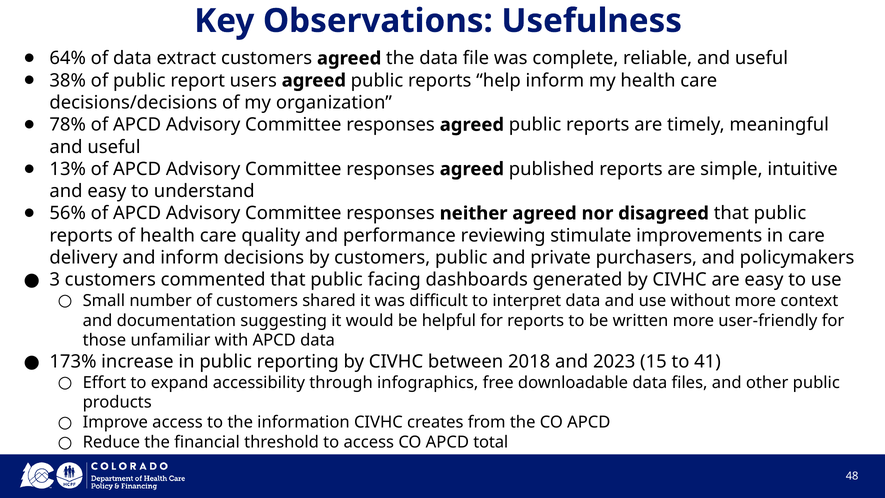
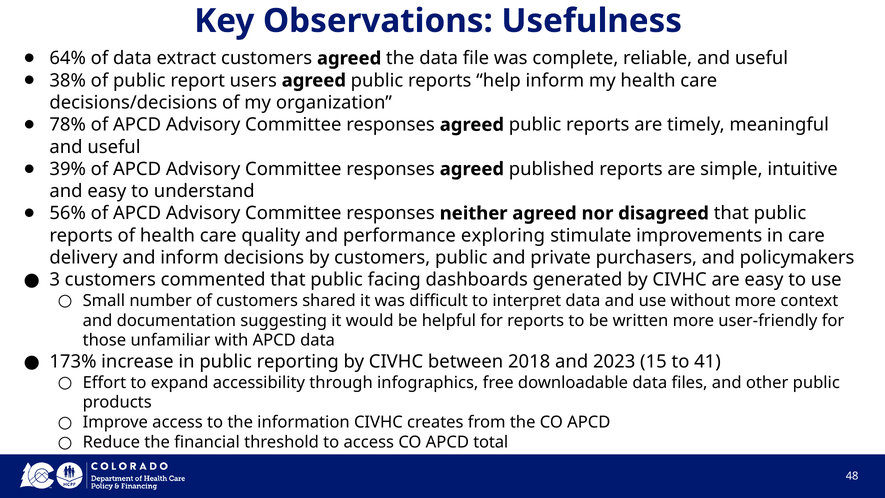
13%: 13% -> 39%
reviewing: reviewing -> exploring
